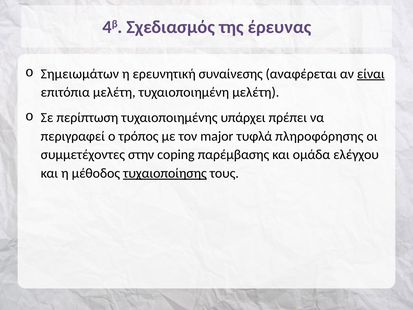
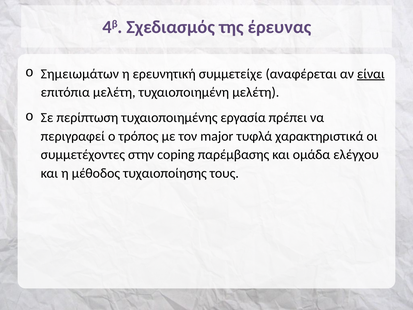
συναίνεσης: συναίνεσης -> συμμετείχε
υπάρχει: υπάρχει -> εργασία
πληροφόρησης: πληροφόρησης -> χαρακτηριστικά
τυχαιοποίησης underline: present -> none
